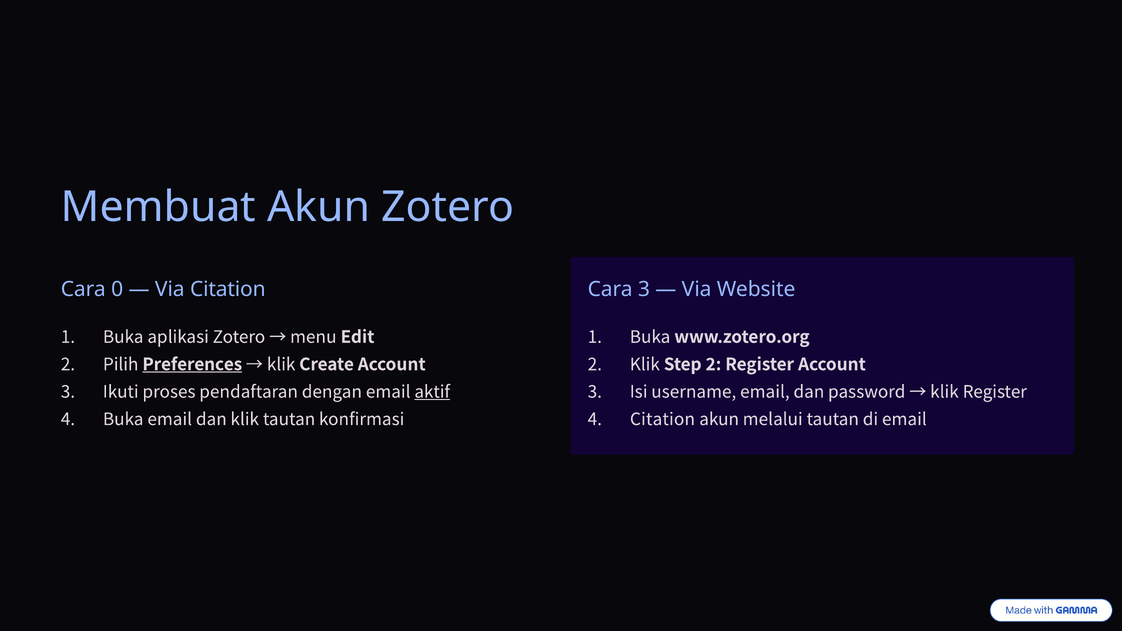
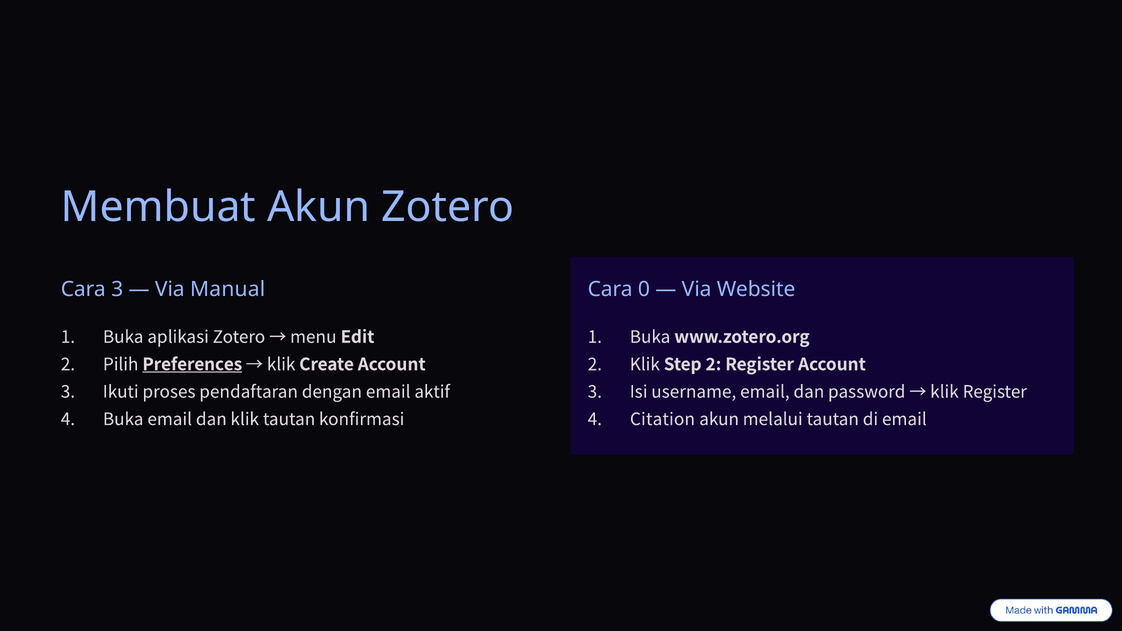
Cara 0: 0 -> 3
Via Citation: Citation -> Manual
Cara 3: 3 -> 0
aktif underline: present -> none
